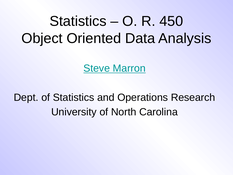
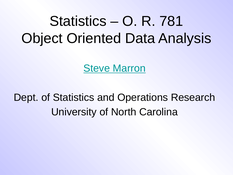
450: 450 -> 781
